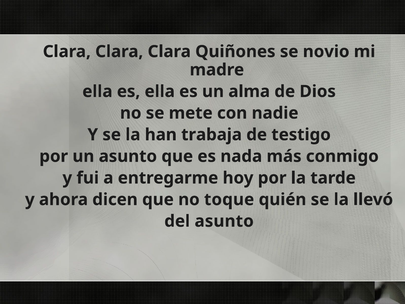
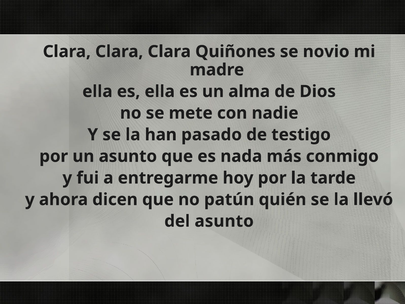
trabaja: trabaja -> pasado
toque: toque -> patún
